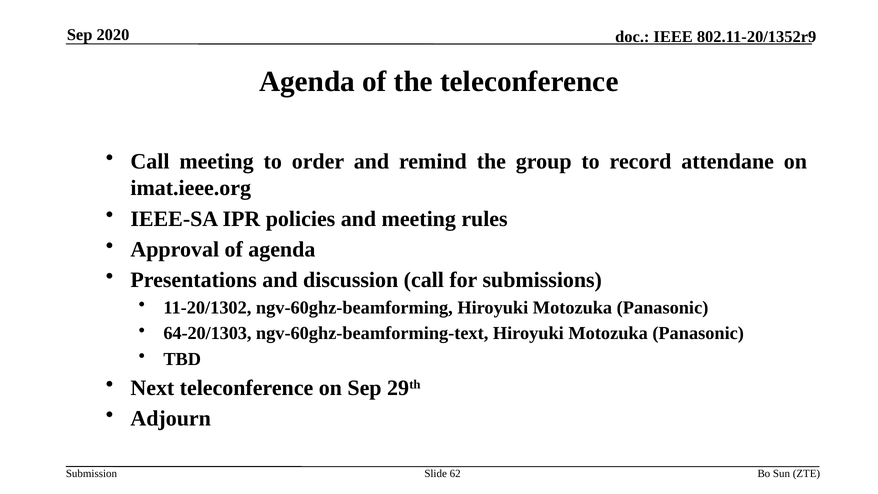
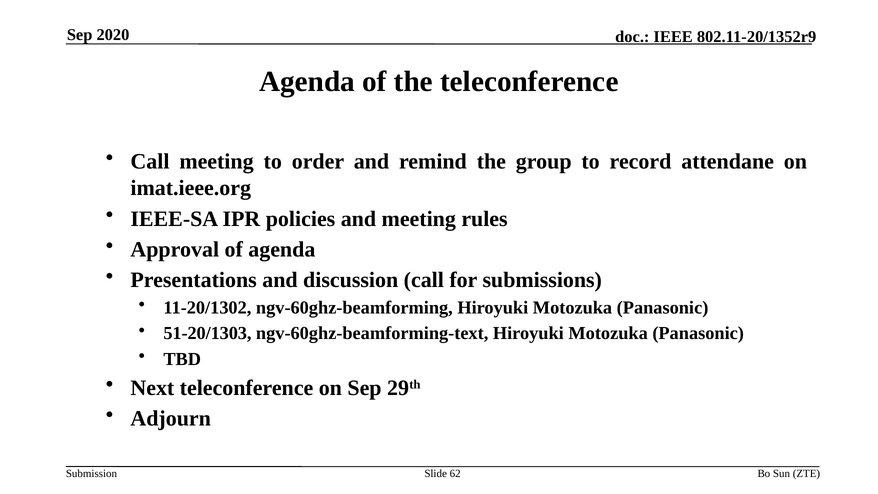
64-20/1303: 64-20/1303 -> 51-20/1303
